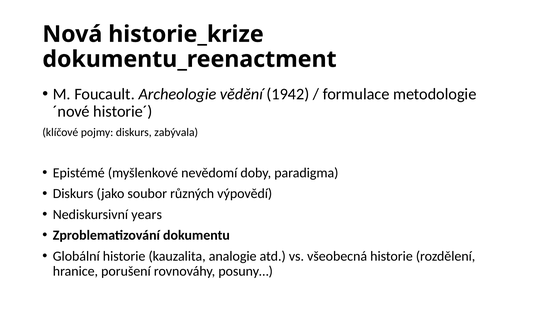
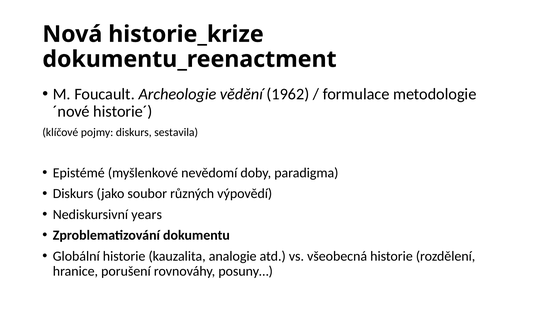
1942: 1942 -> 1962
zabývala: zabývala -> sestavila
